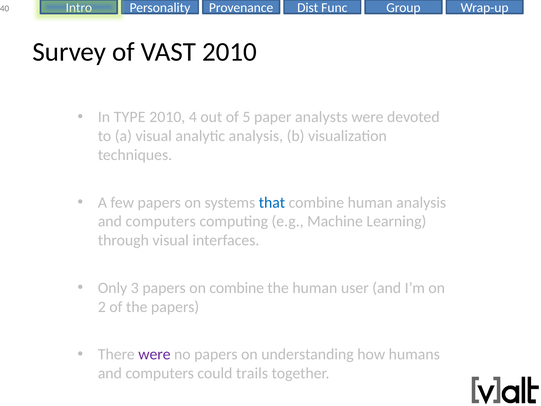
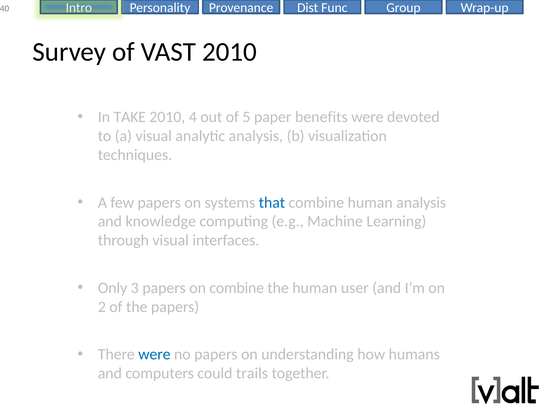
TYPE: TYPE -> TAKE
analysts: analysts -> benefits
computers at (161, 221): computers -> knowledge
were at (154, 354) colour: purple -> blue
